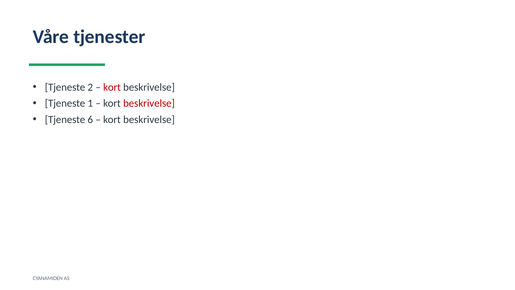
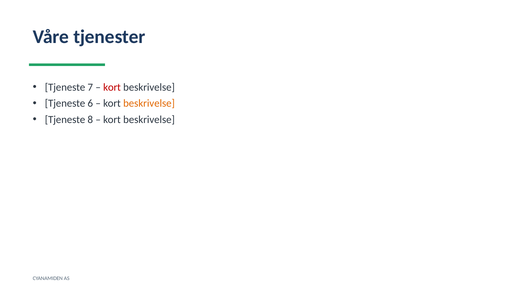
2: 2 -> 7
1: 1 -> 6
beskrivelse at (149, 103) colour: red -> orange
6: 6 -> 8
